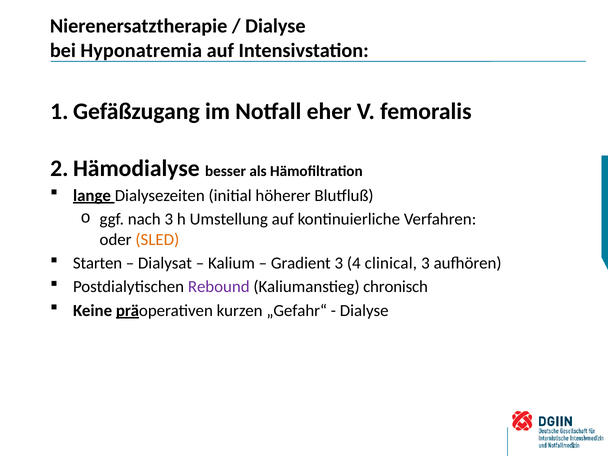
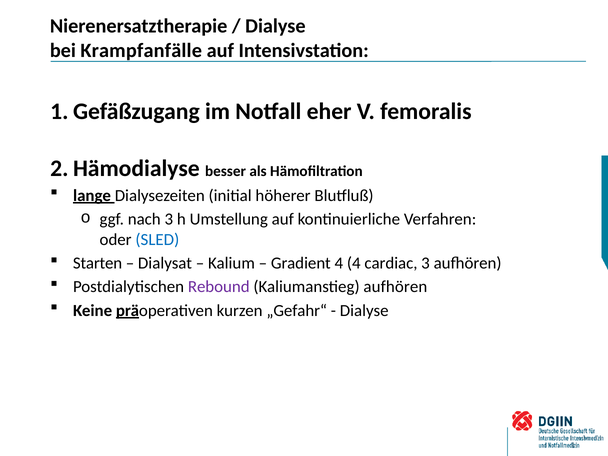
Hyponatremia: Hyponatremia -> Krampfanfälle
SLED colour: orange -> blue
Gradient 3: 3 -> 4
clinical: clinical -> cardiac
Kaliumanstieg chronisch: chronisch -> aufhören
